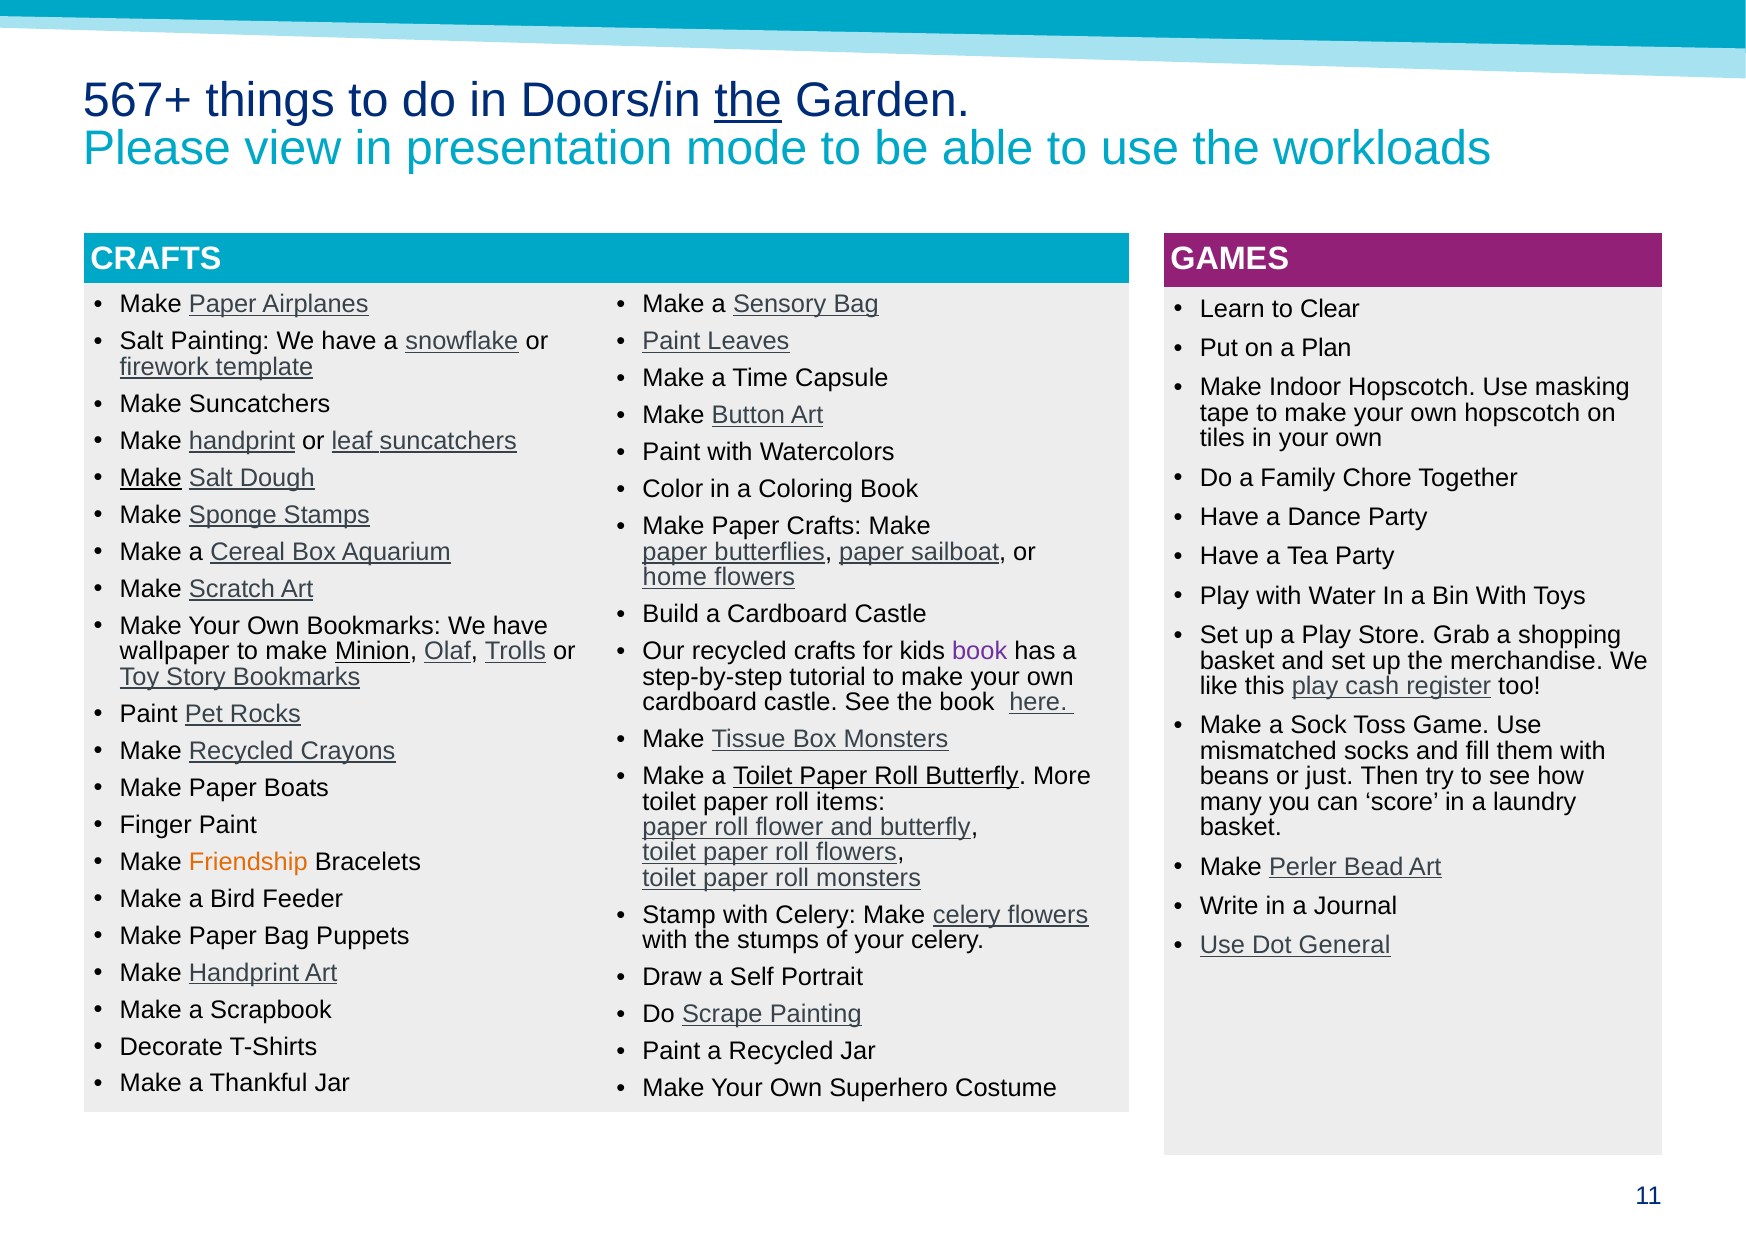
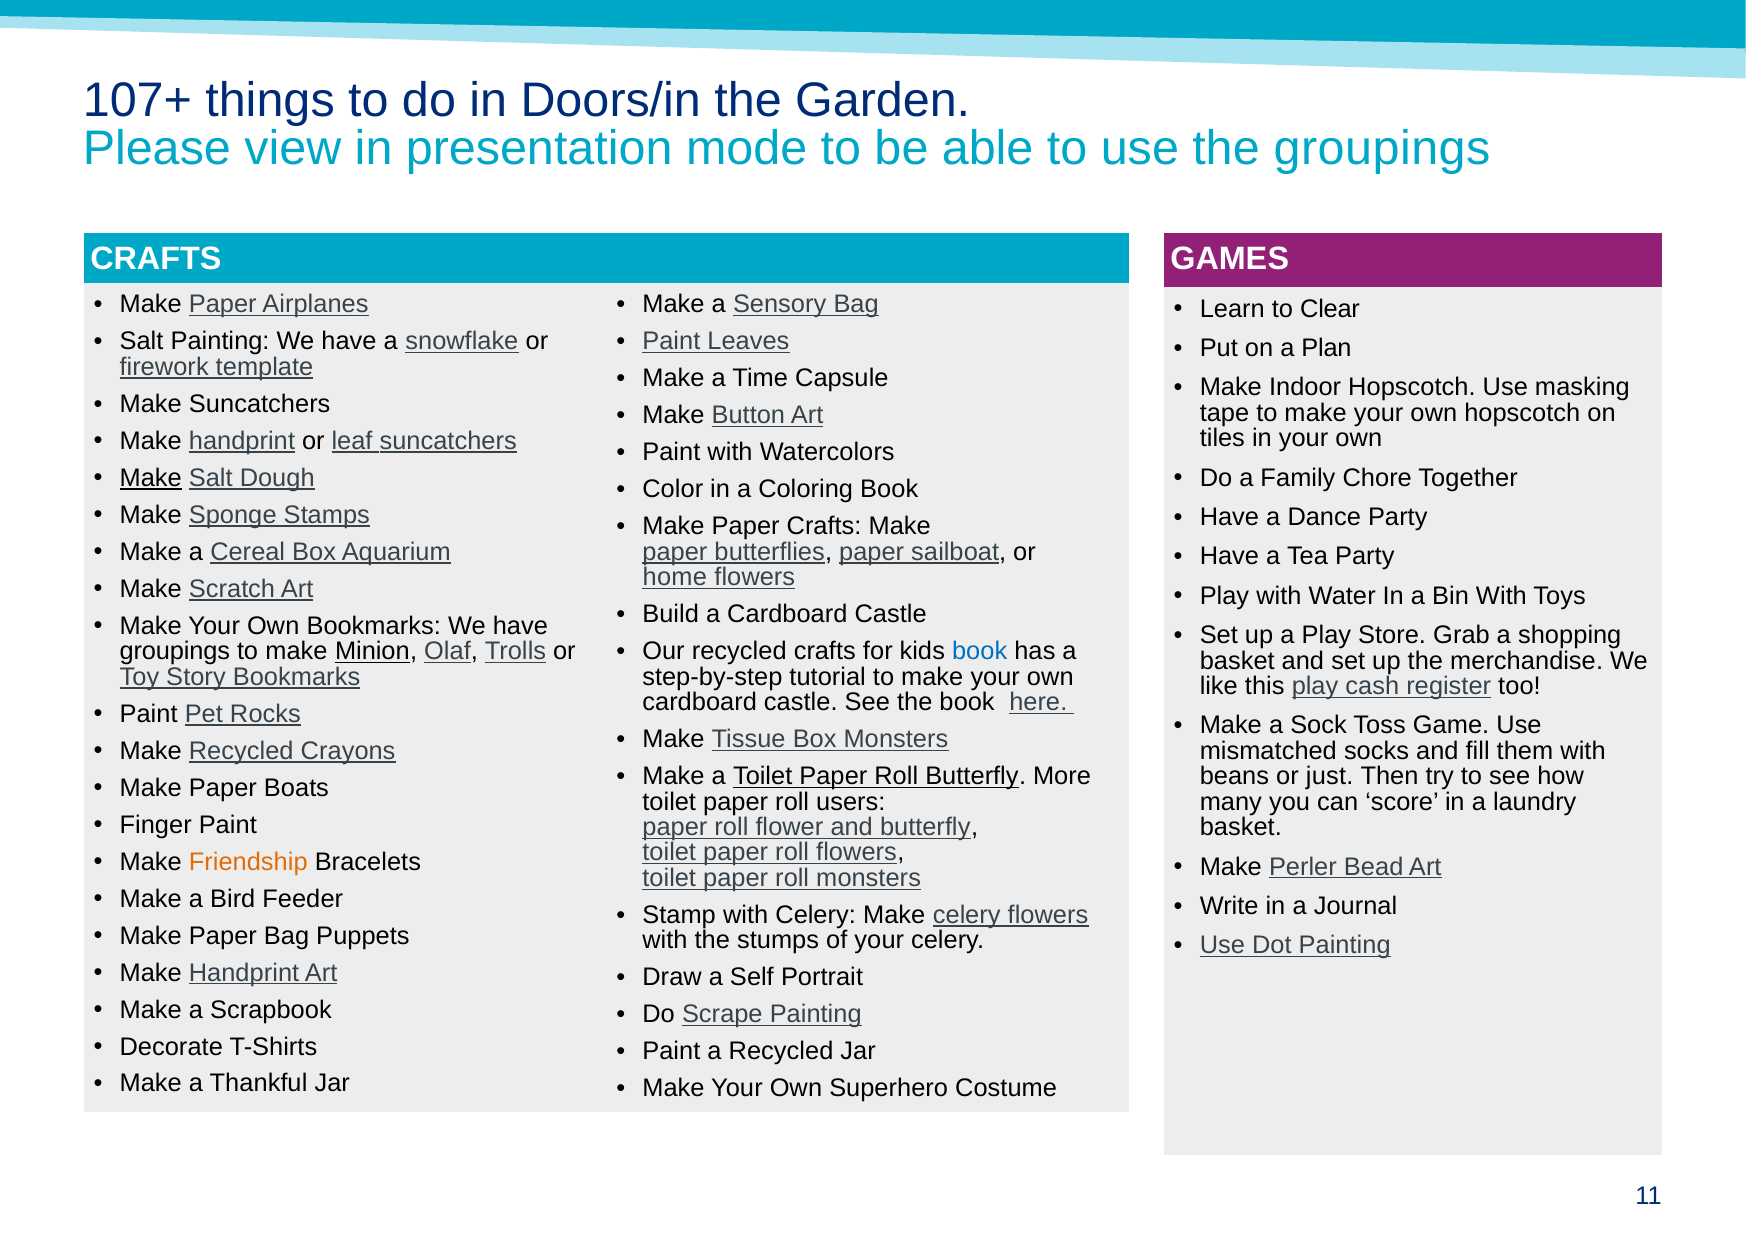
567+: 567+ -> 107+
the at (748, 101) underline: present -> none
the workloads: workloads -> groupings
book at (980, 651) colour: purple -> blue
wallpaper at (175, 651): wallpaper -> groupings
items: items -> users
Dot General: General -> Painting
